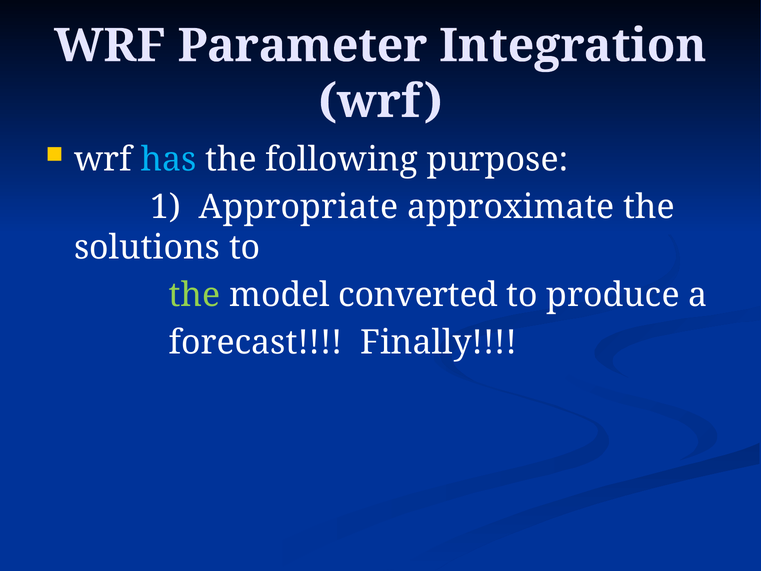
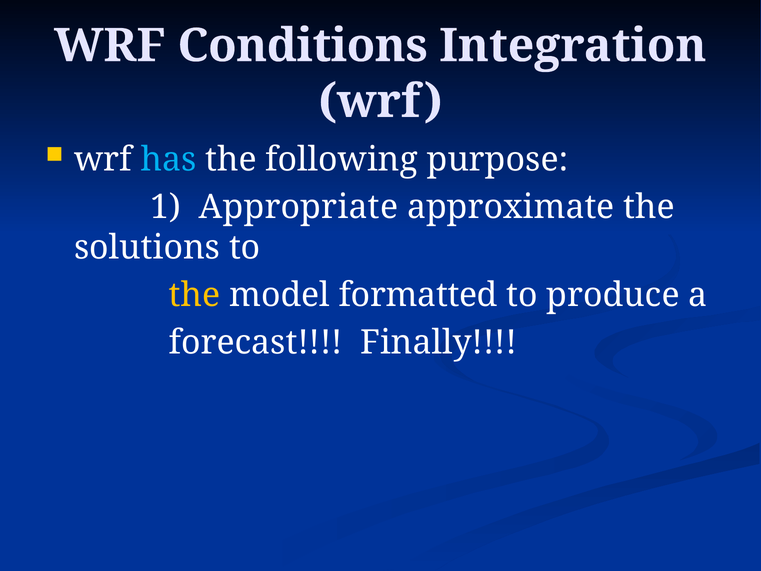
Parameter: Parameter -> Conditions
the at (195, 295) colour: light green -> yellow
converted: converted -> formatted
